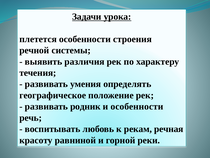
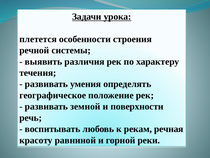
родник: родник -> земной
и особенности: особенности -> поверхности
